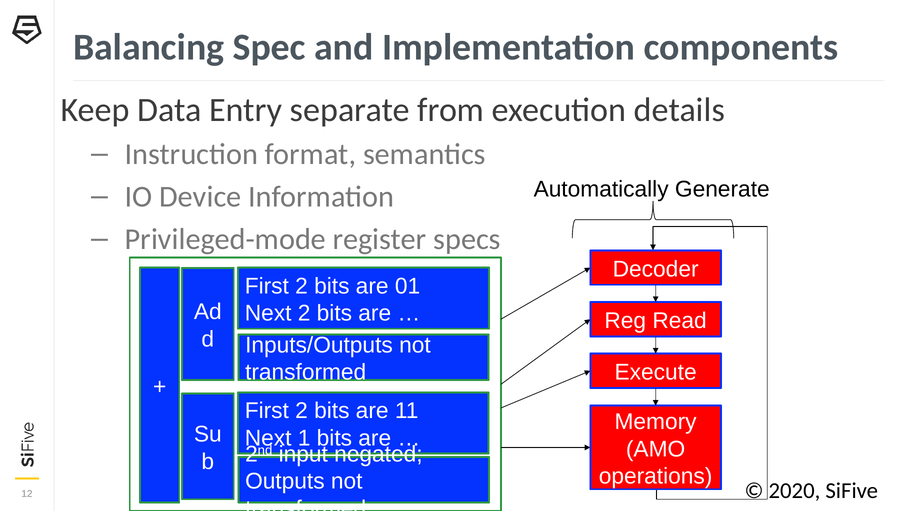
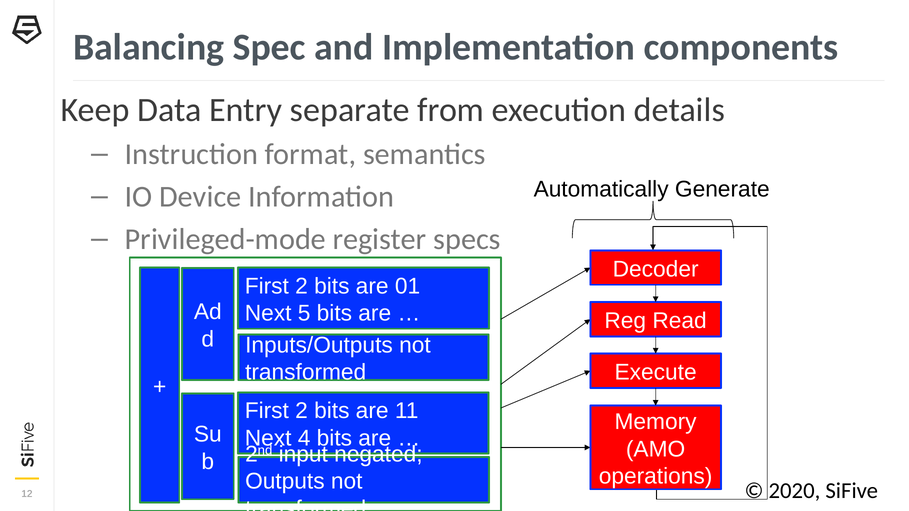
Next 2: 2 -> 5
1: 1 -> 4
